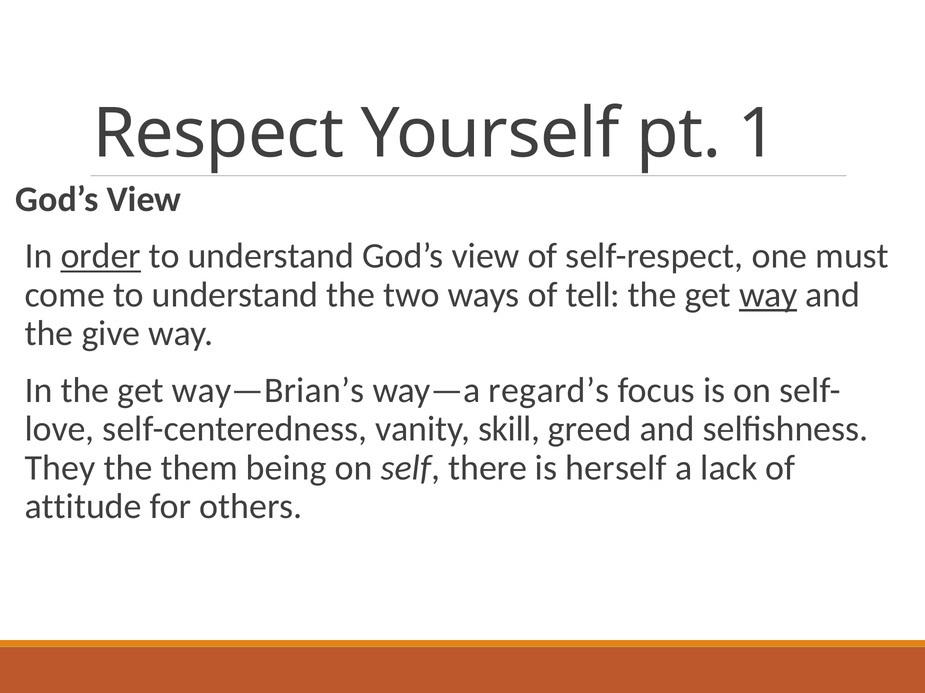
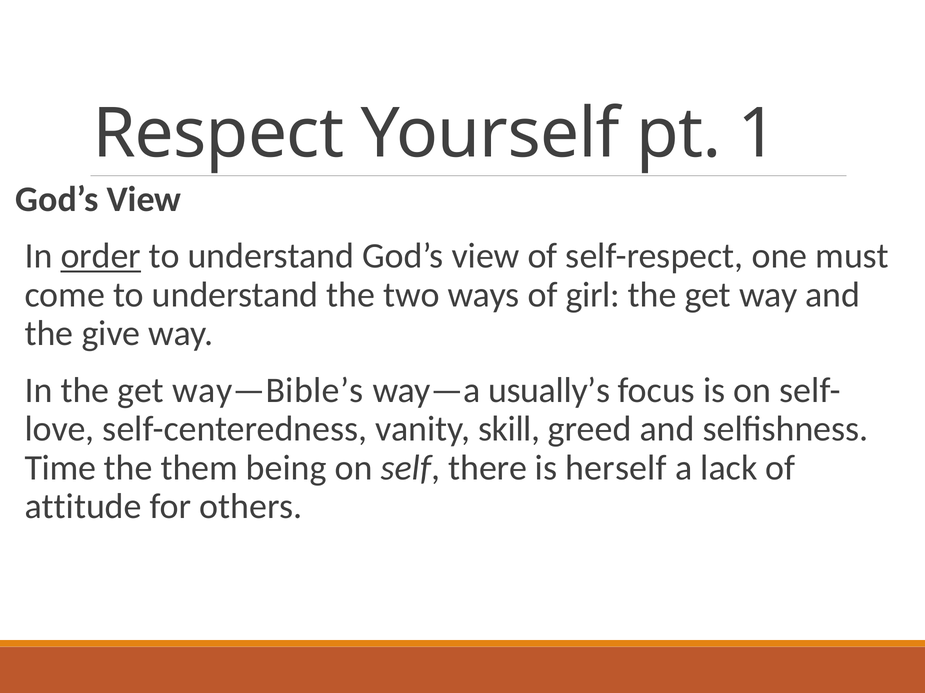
tell: tell -> girl
way at (768, 295) underline: present -> none
way—Brian’s: way—Brian’s -> way—Bible’s
regard’s: regard’s -> usually’s
They: They -> Time
